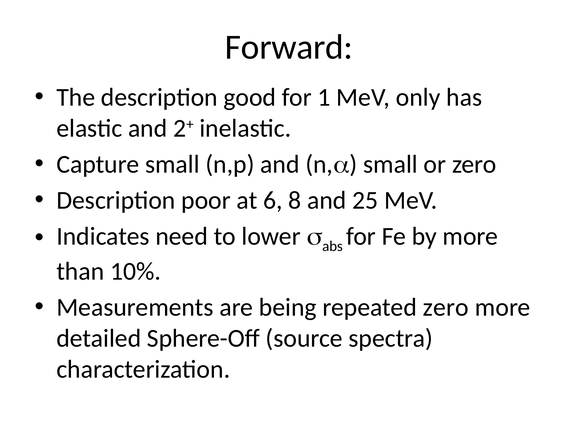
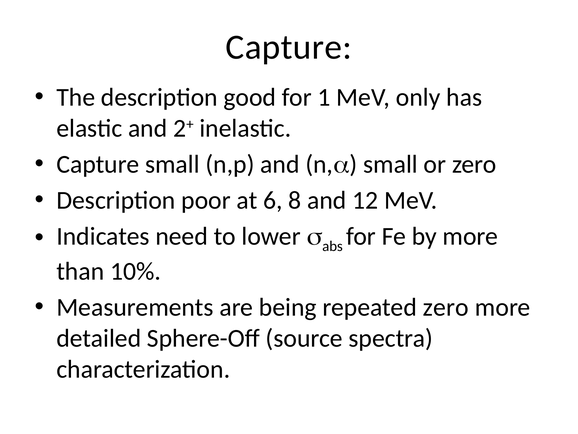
Forward at (289, 47): Forward -> Capture
25: 25 -> 12
